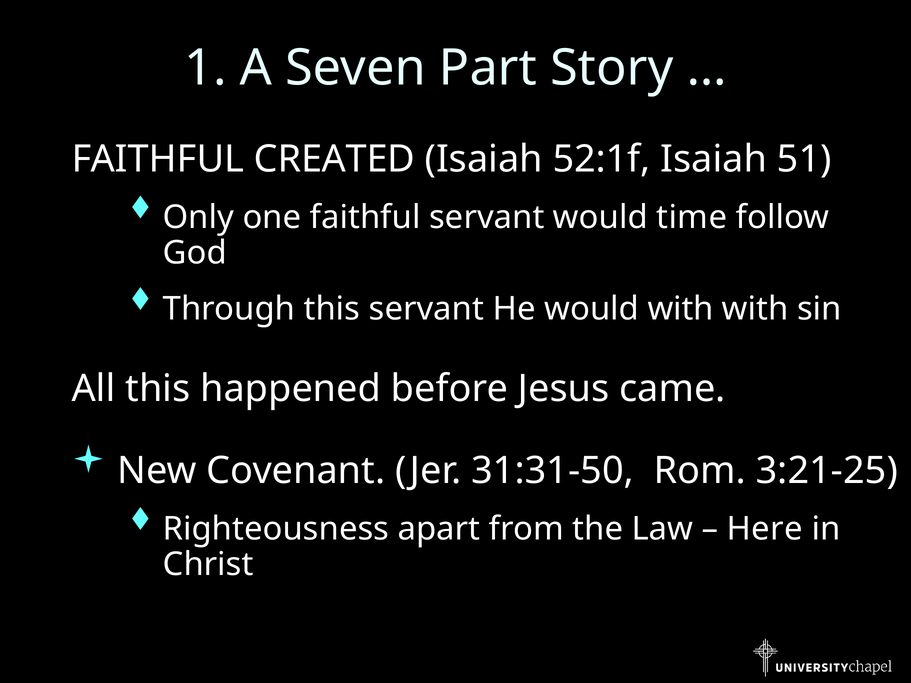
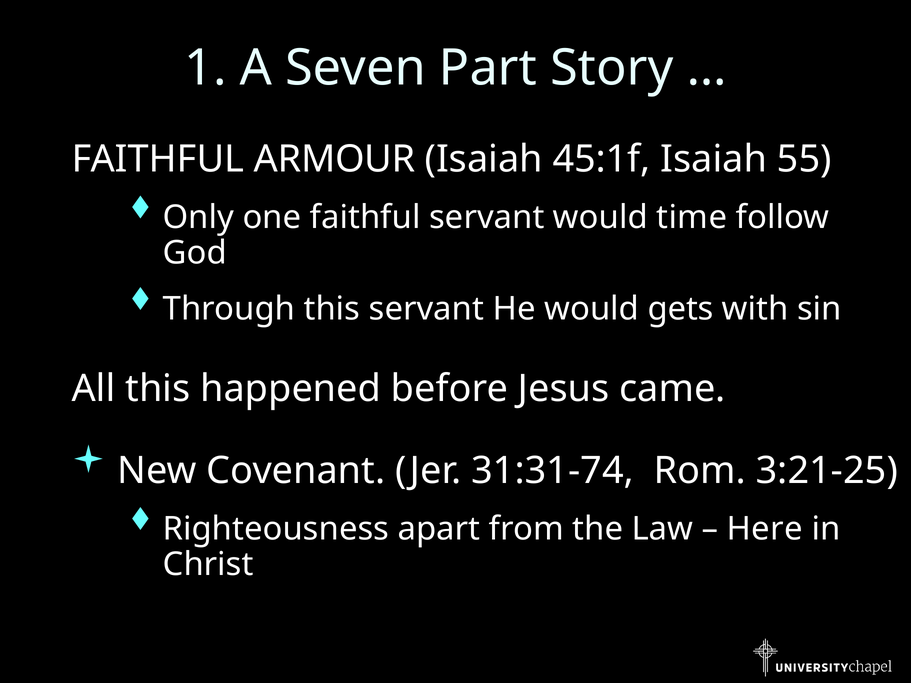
CREATED: CREATED -> ARMOUR
52:1f: 52:1f -> 45:1f
51: 51 -> 55
would with: with -> gets
31:31-50: 31:31-50 -> 31:31-74
